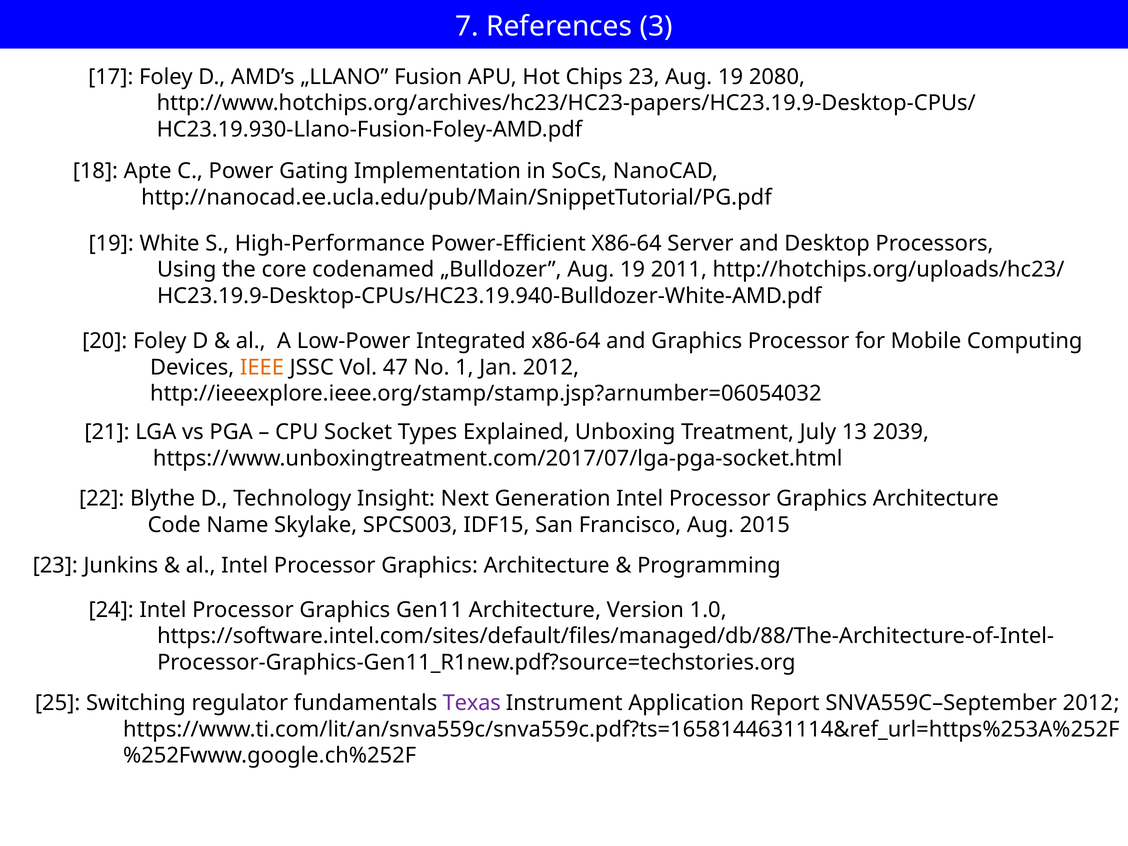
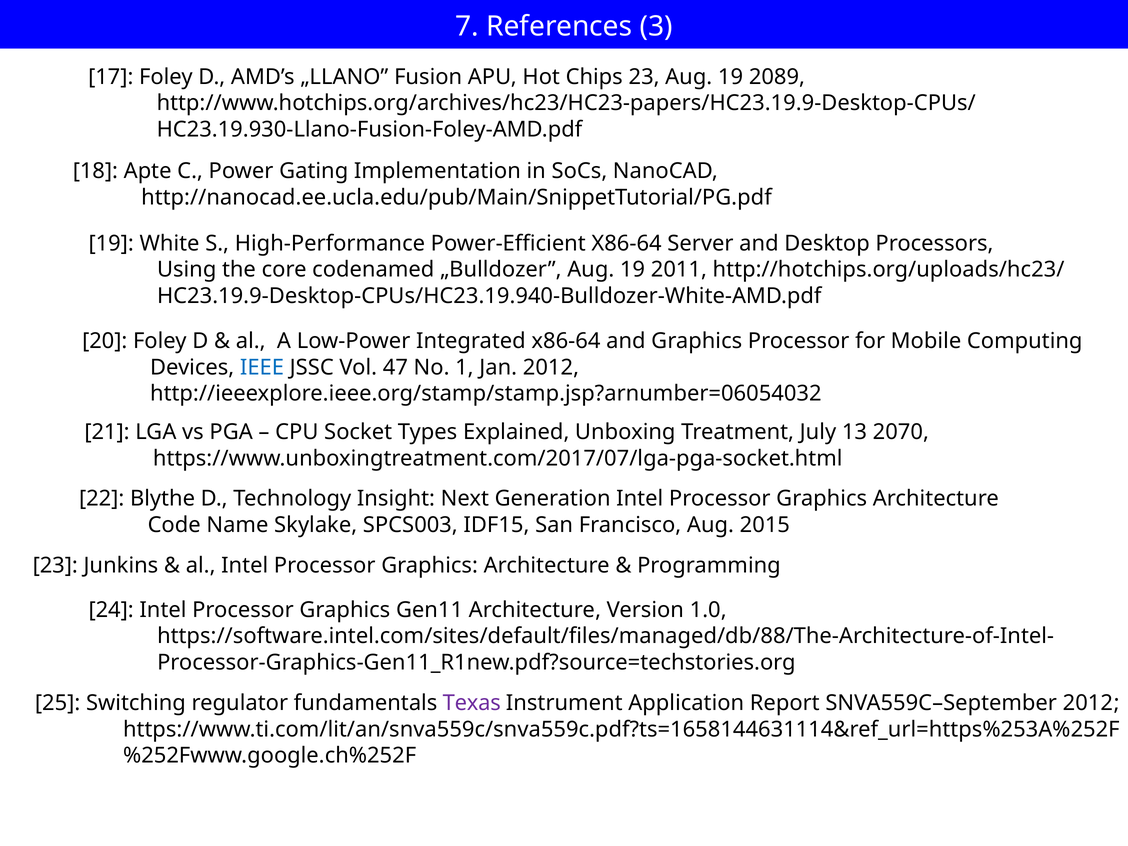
2080: 2080 -> 2089
IEEE colour: orange -> blue
2039: 2039 -> 2070
